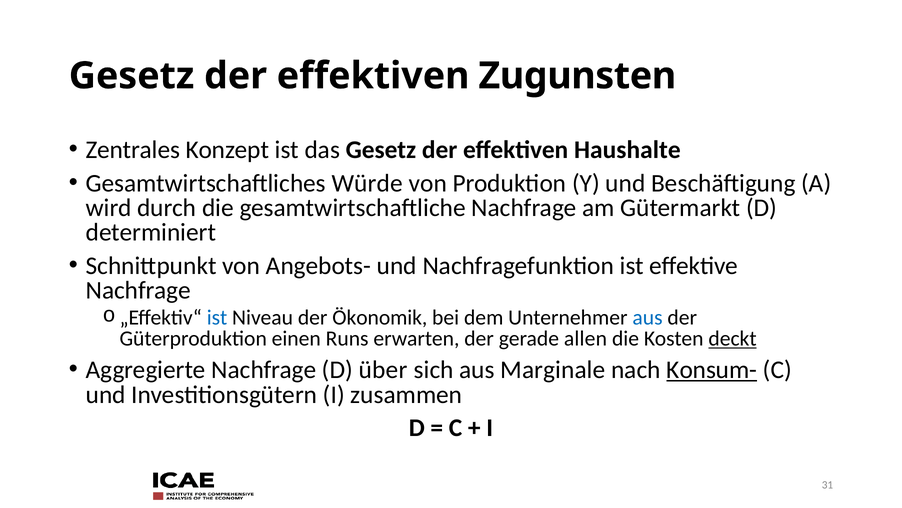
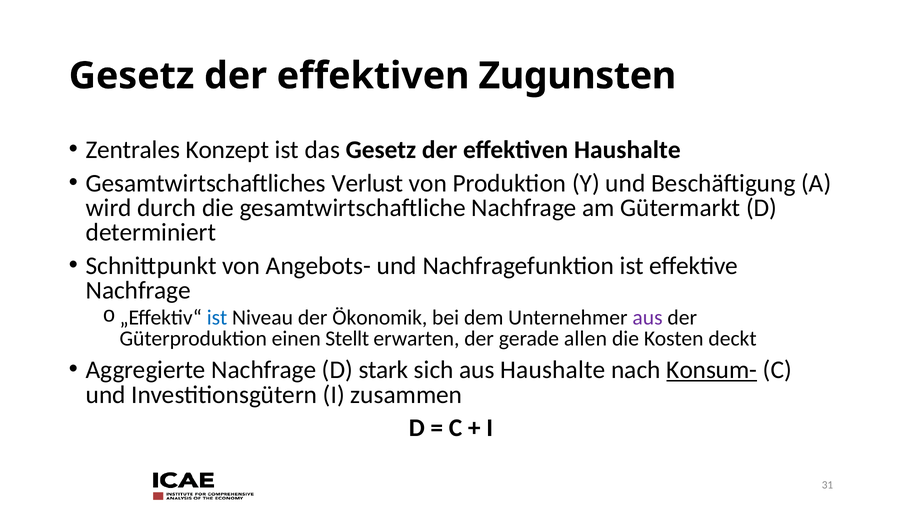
Würde: Würde -> Verlust
aus at (648, 317) colour: blue -> purple
Runs: Runs -> Stellt
deckt underline: present -> none
über: über -> stark
aus Marginale: Marginale -> Haushalte
